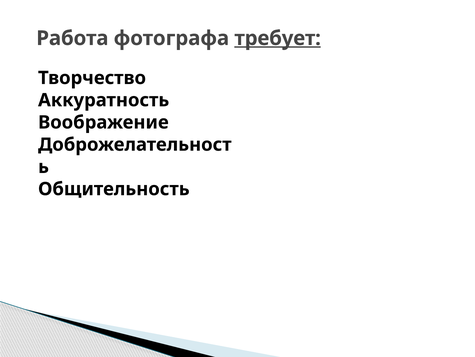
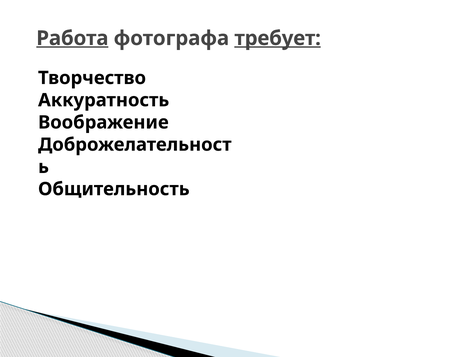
Работа underline: none -> present
